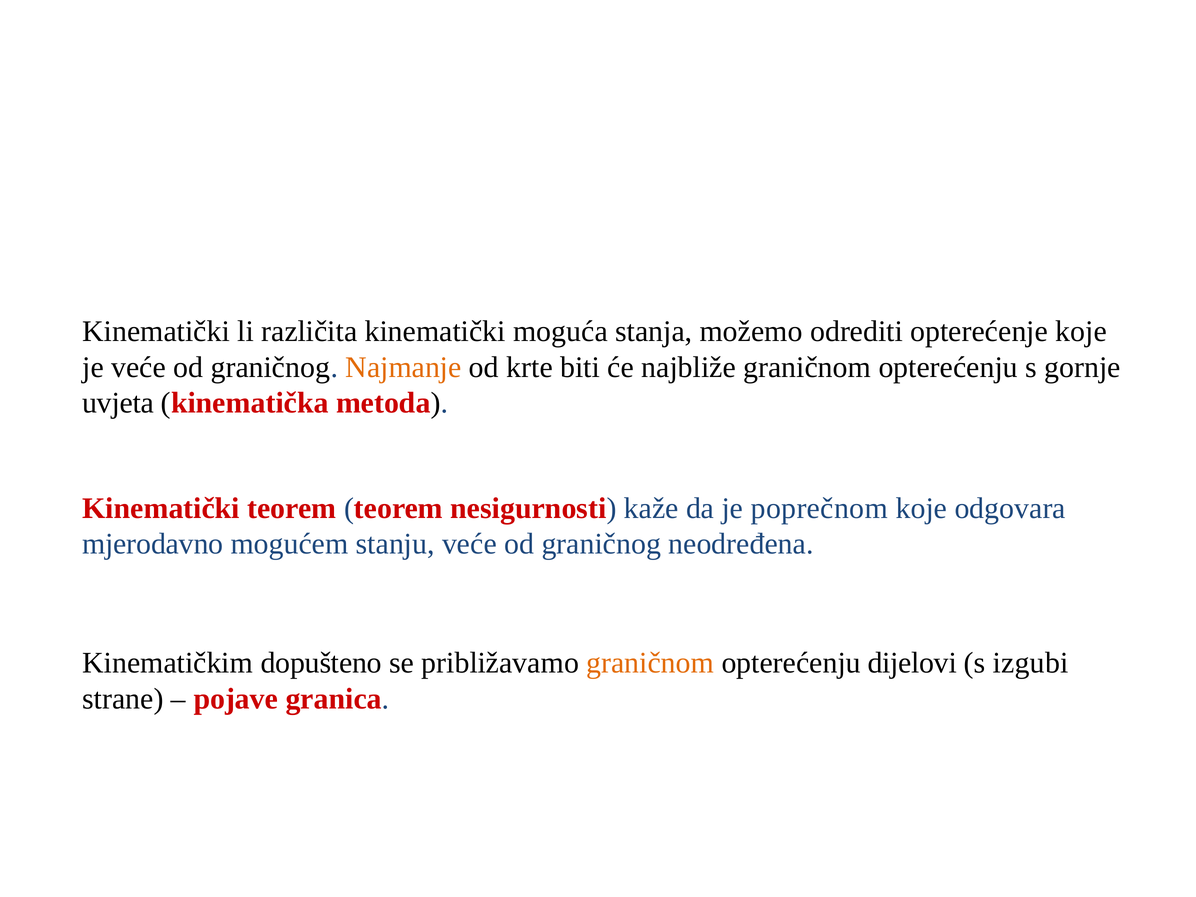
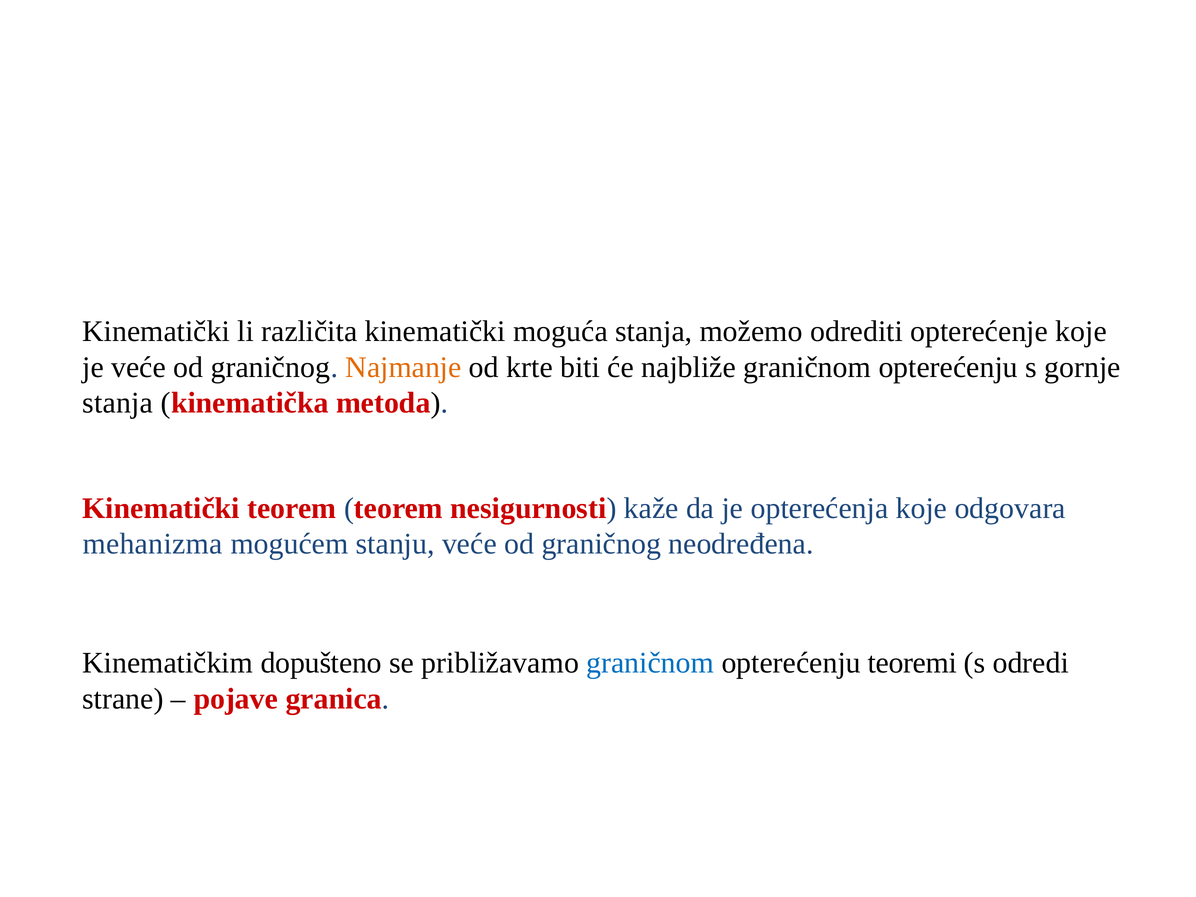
uvjeta at (118, 403): uvjeta -> stanja
poprečnom: poprečnom -> opterećenja
mjerodavno: mjerodavno -> mehanizma
graničnom at (650, 663) colour: orange -> blue
dijelovi: dijelovi -> teoremi
izgubi: izgubi -> odredi
